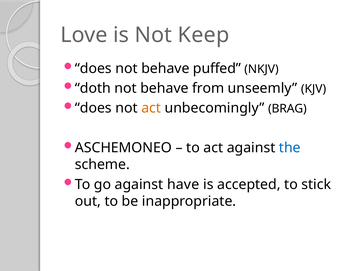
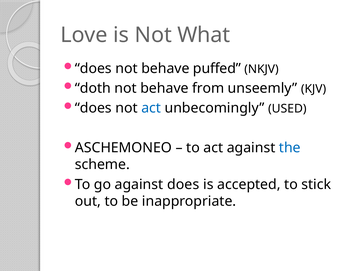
Keep: Keep -> What
act at (151, 108) colour: orange -> blue
BRAG: BRAG -> USED
against have: have -> does
